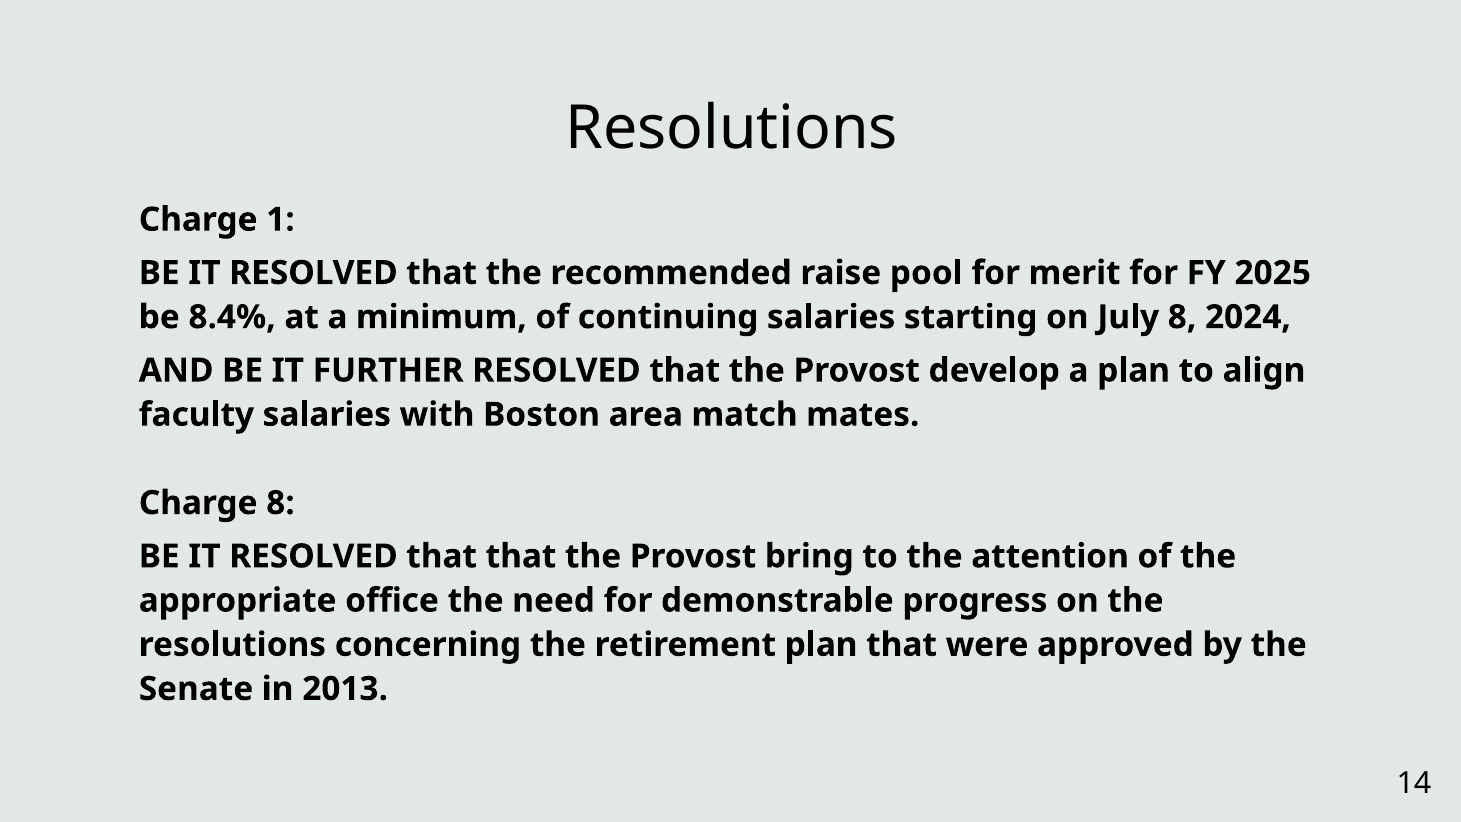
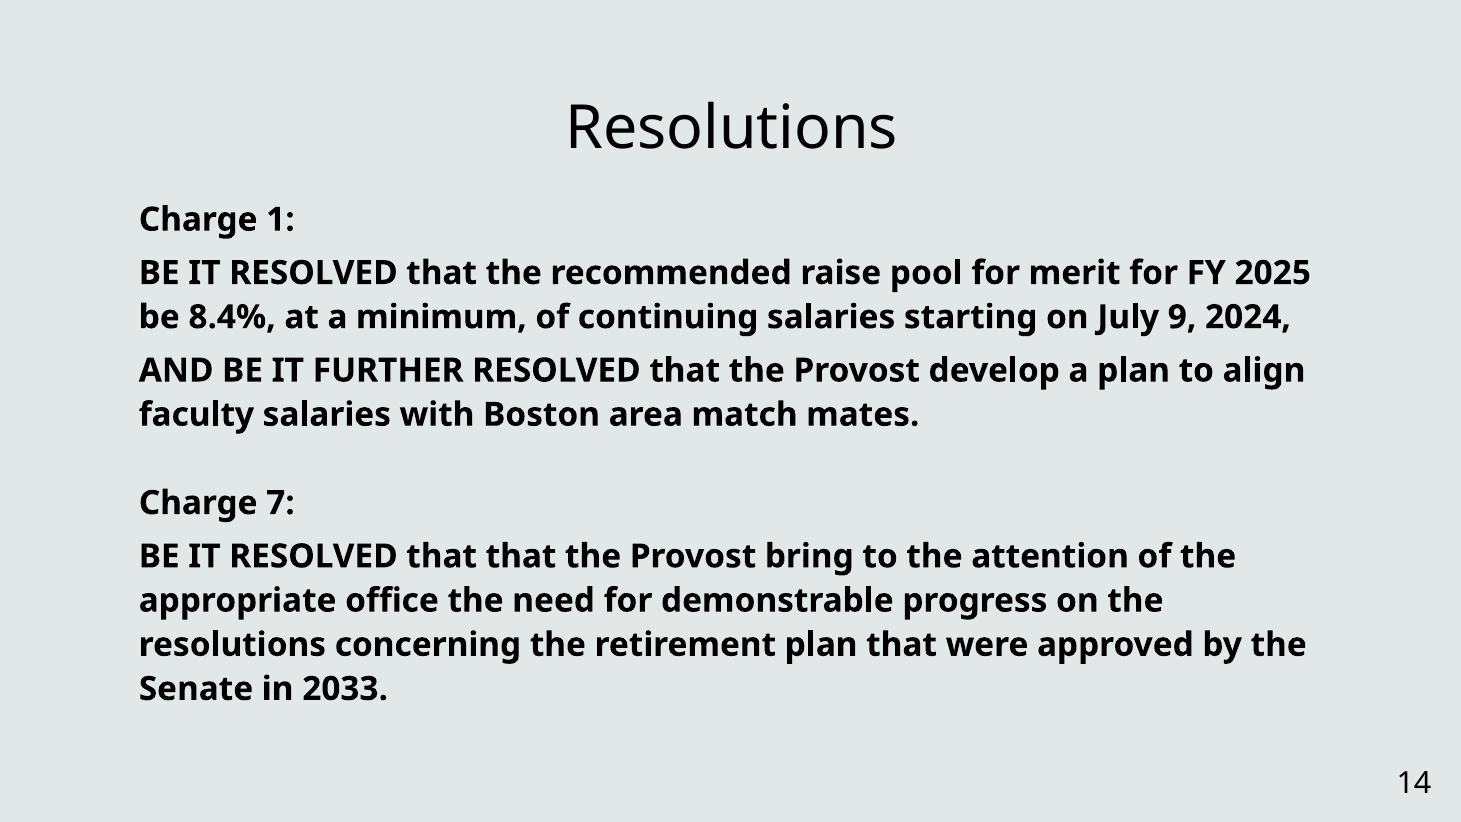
July 8: 8 -> 9
Charge 8: 8 -> 7
2013: 2013 -> 2033
